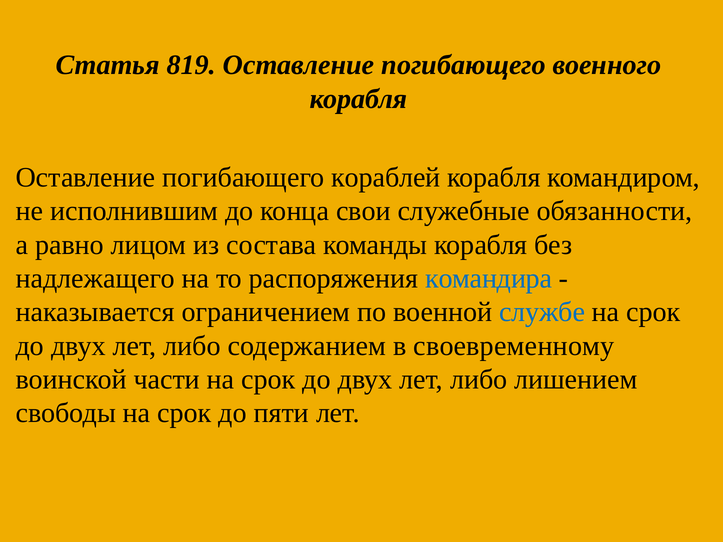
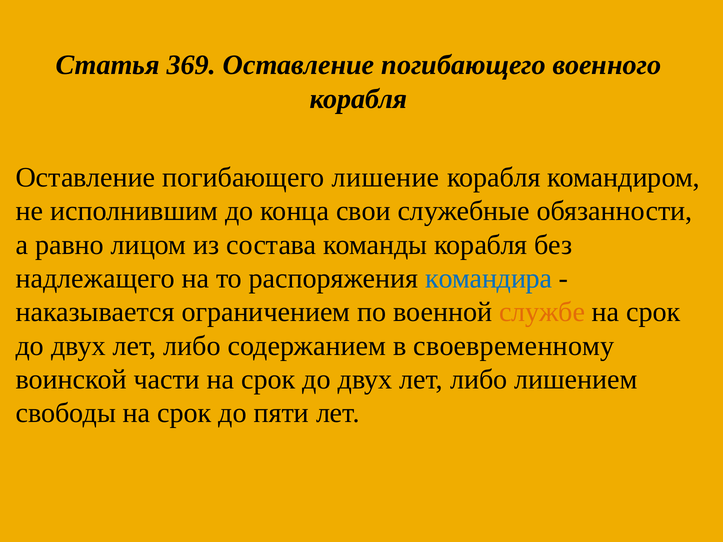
819: 819 -> 369
кораблей: кораблей -> лишение
службе colour: blue -> orange
